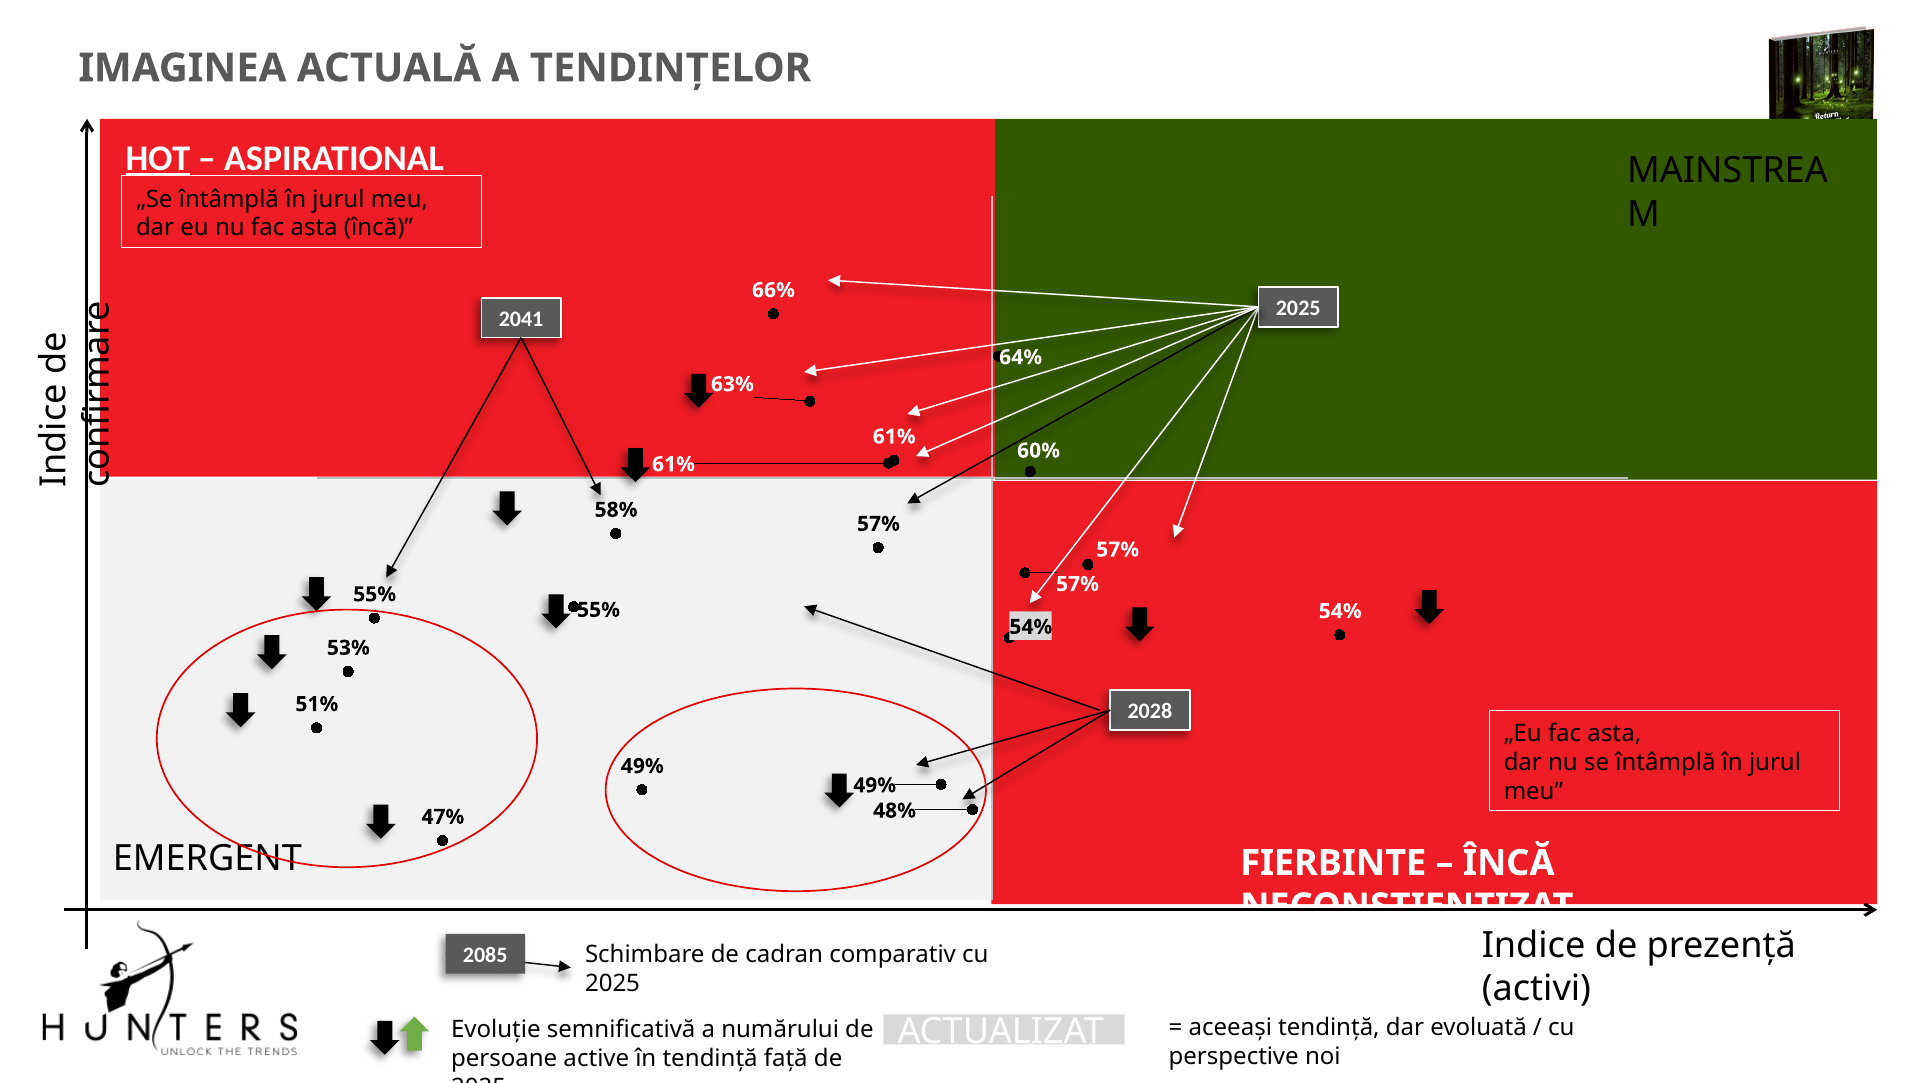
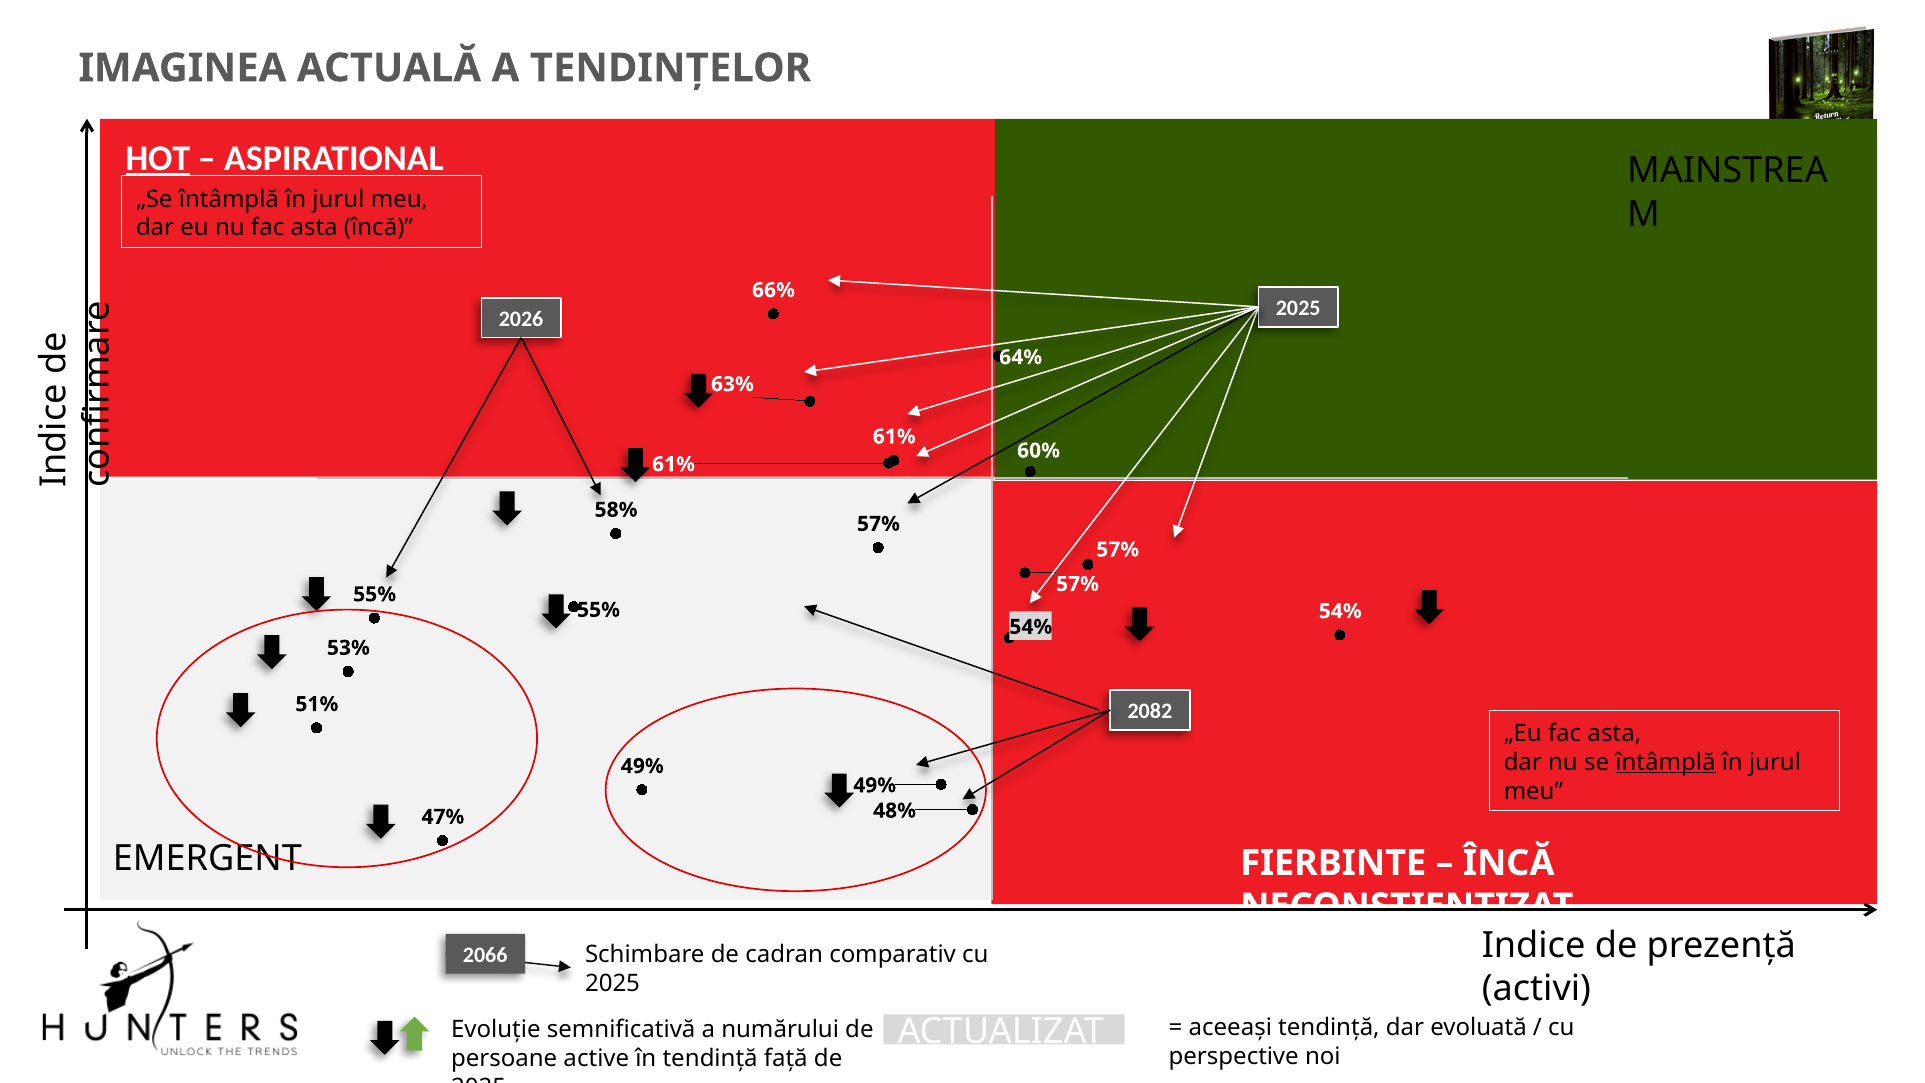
2041: 2041 -> 2026
2028: 2028 -> 2082
întâmplă at (1665, 762) underline: none -> present
2085: 2085 -> 2066
